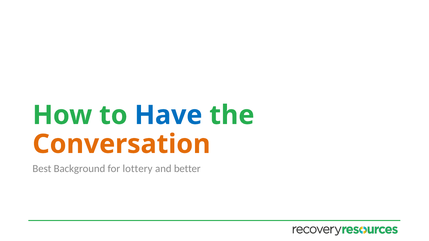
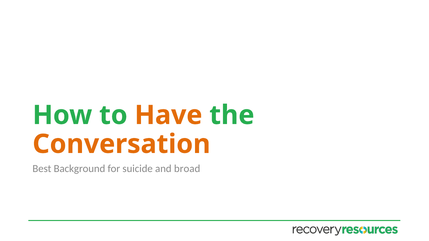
Have colour: blue -> orange
lottery: lottery -> suicide
better: better -> broad
